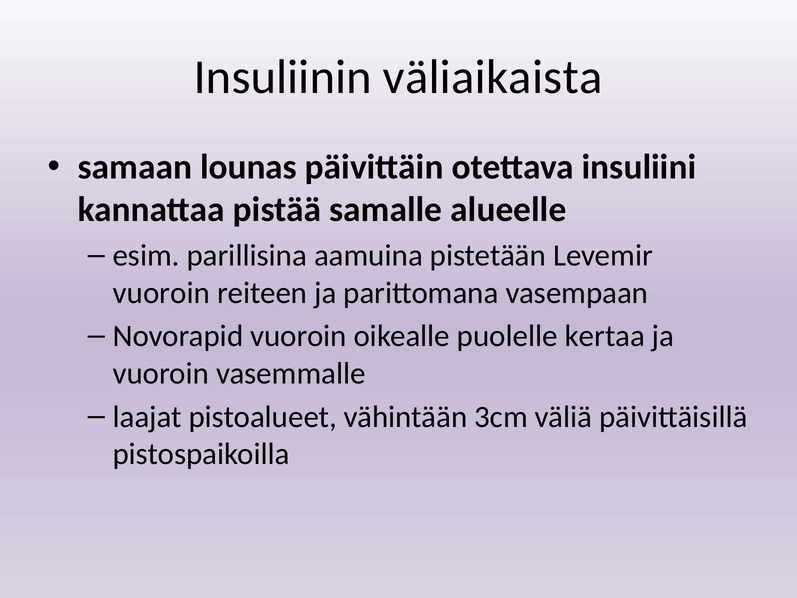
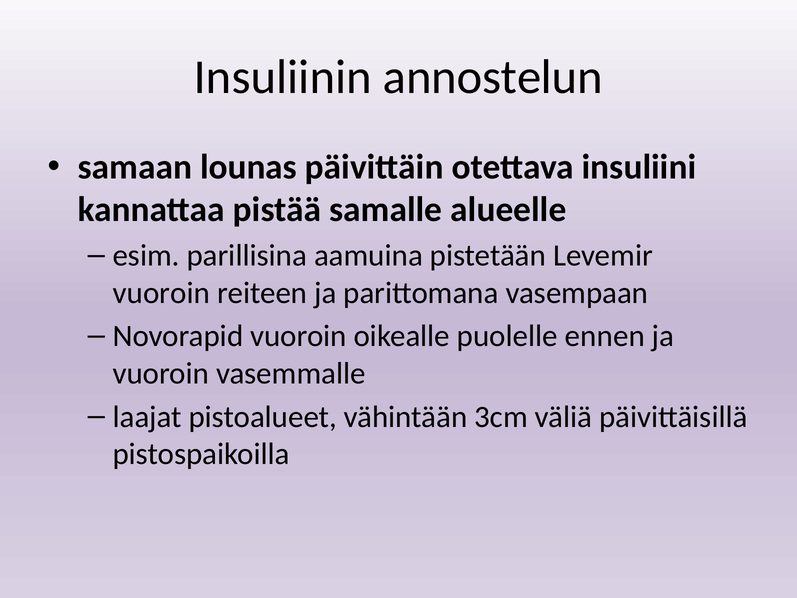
väliaikaista: väliaikaista -> annostelun
kertaa: kertaa -> ennen
